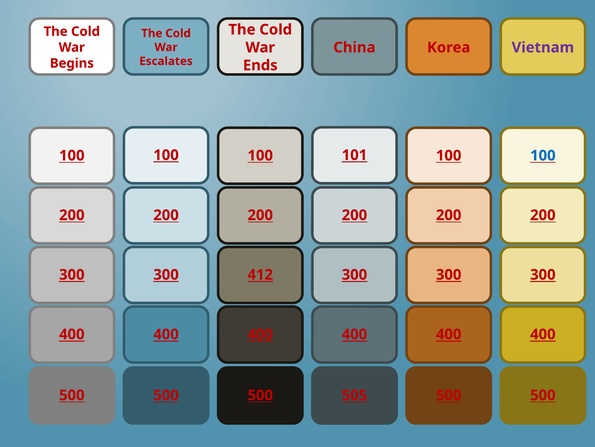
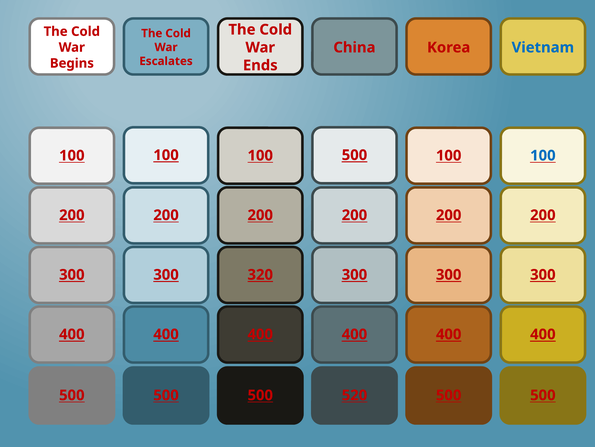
Vietnam colour: purple -> blue
100 101: 101 -> 500
412: 412 -> 320
505: 505 -> 520
